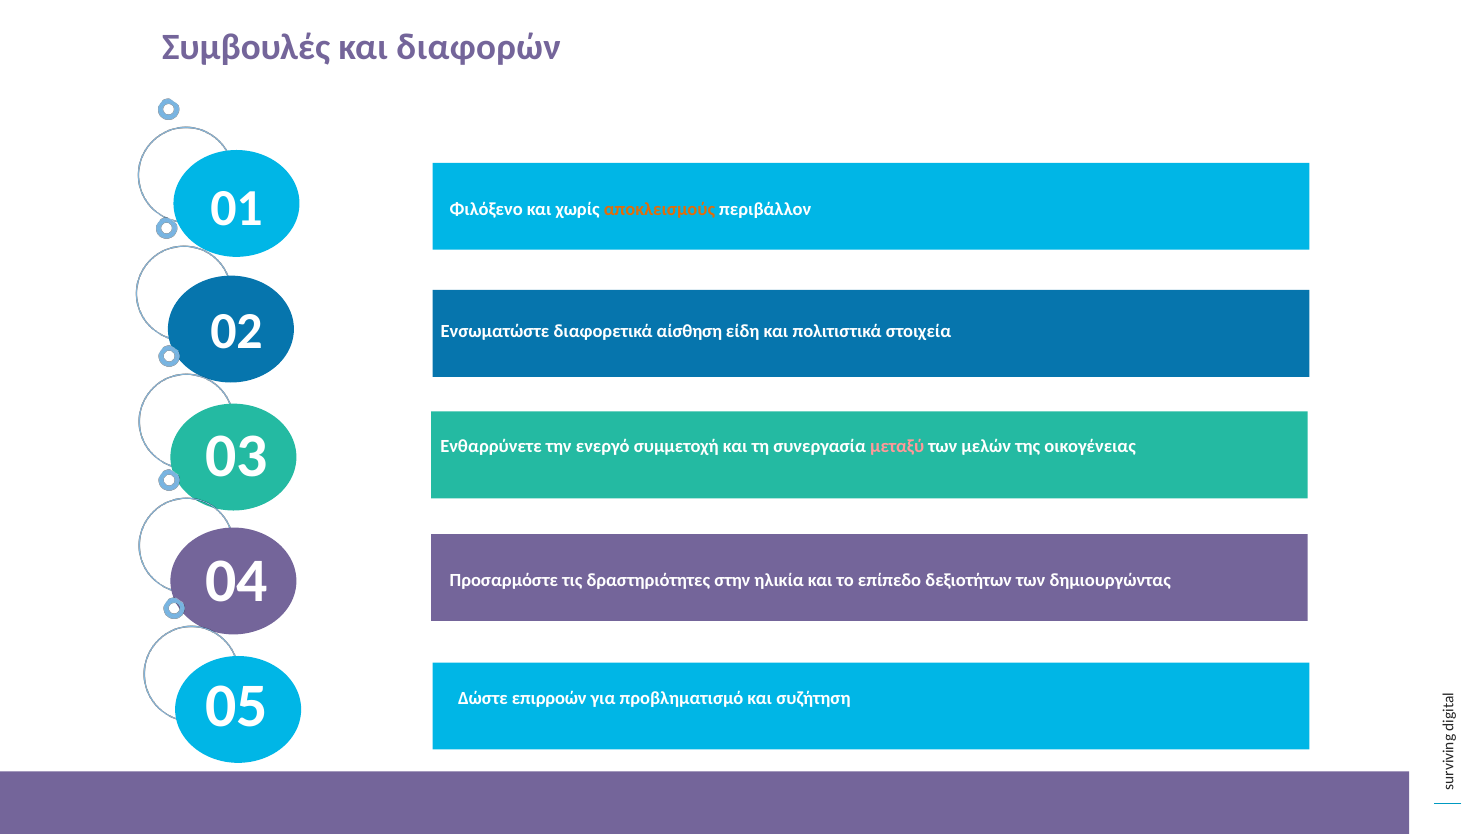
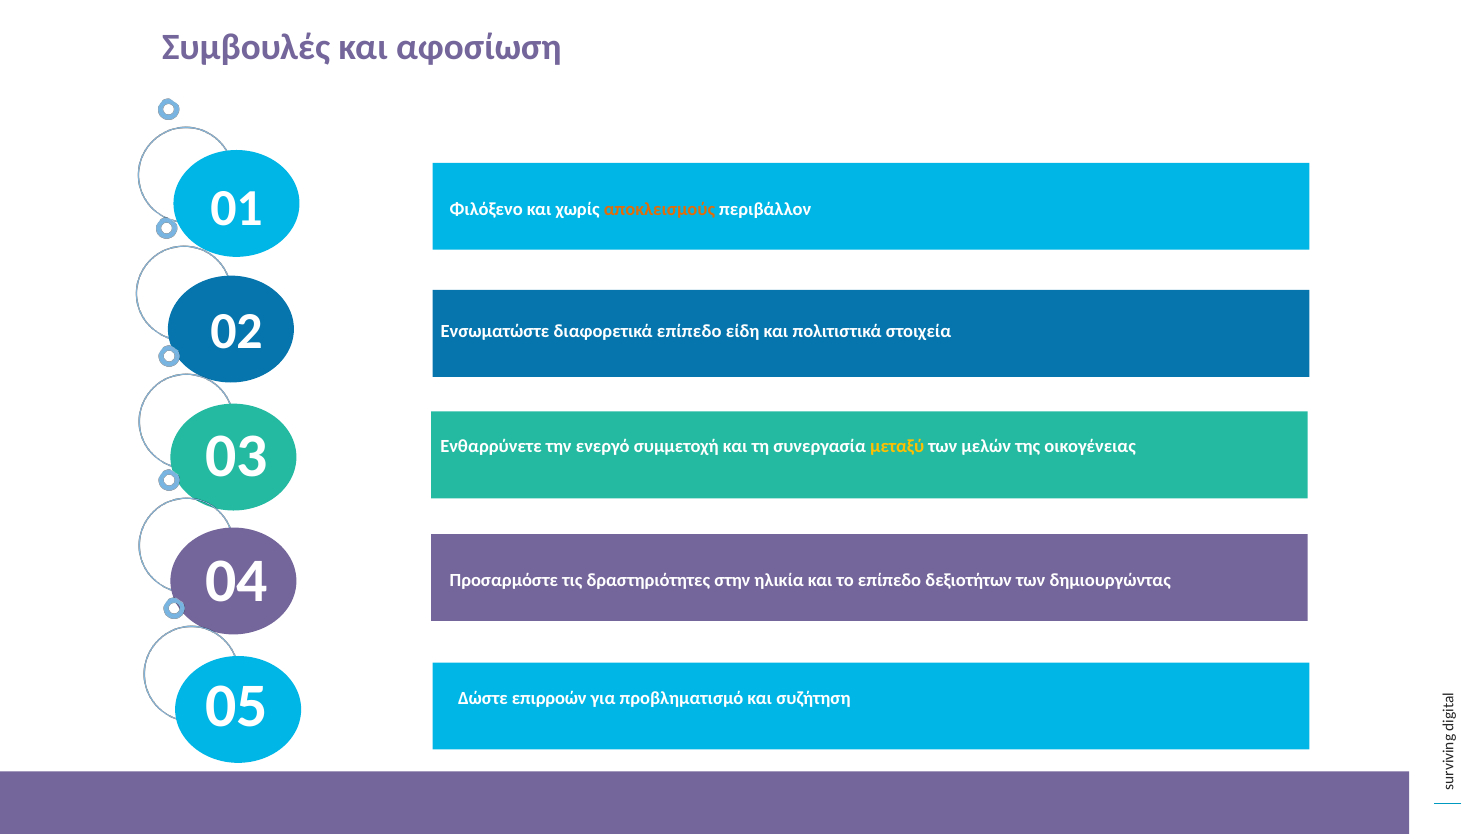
διαφορών: διαφορών -> αφοσίωση
διαφορετικά αίσθηση: αίσθηση -> επίπεδο
μεταξύ colour: pink -> yellow
